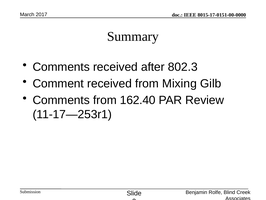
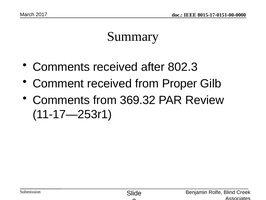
Mixing: Mixing -> Proper
162.40: 162.40 -> 369.32
